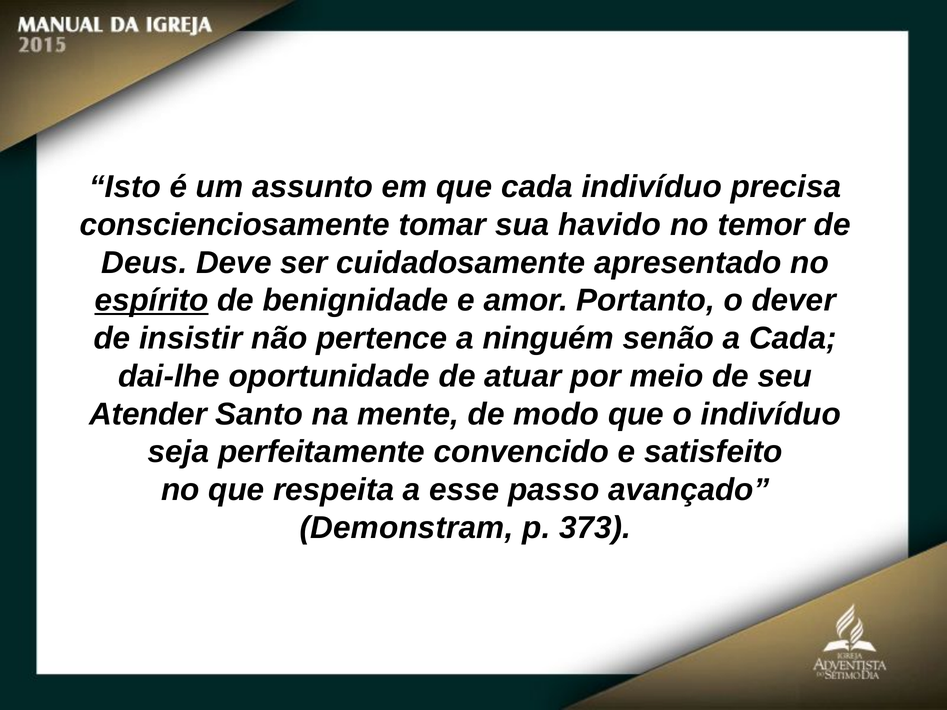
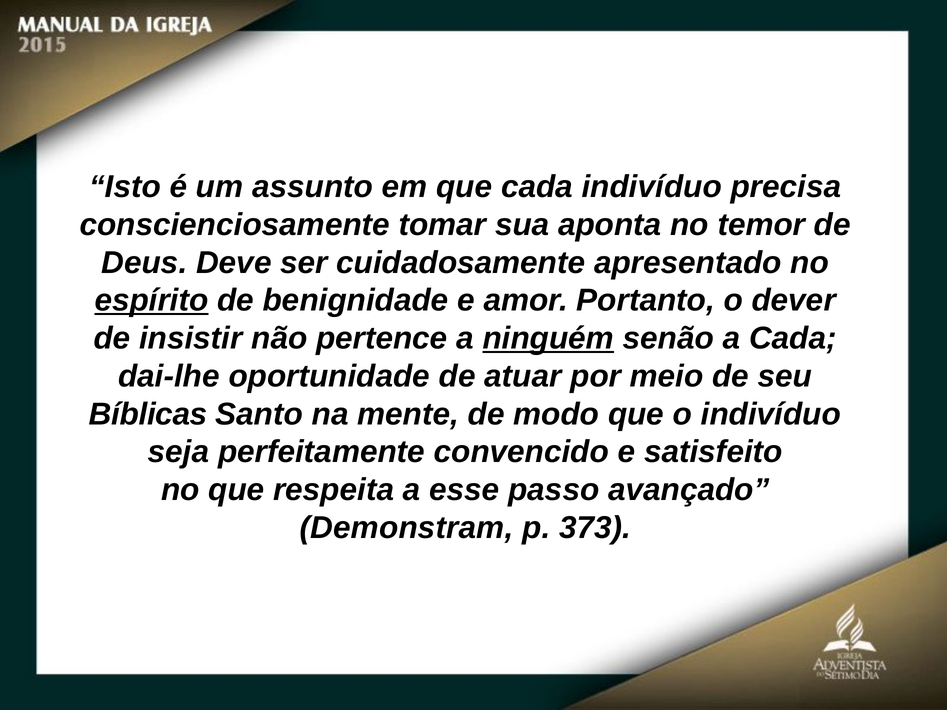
havido: havido -> aponta
ninguém underline: none -> present
Atender: Atender -> Bíblicas
